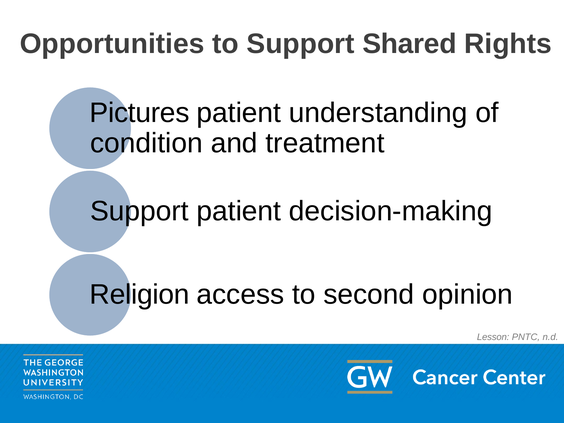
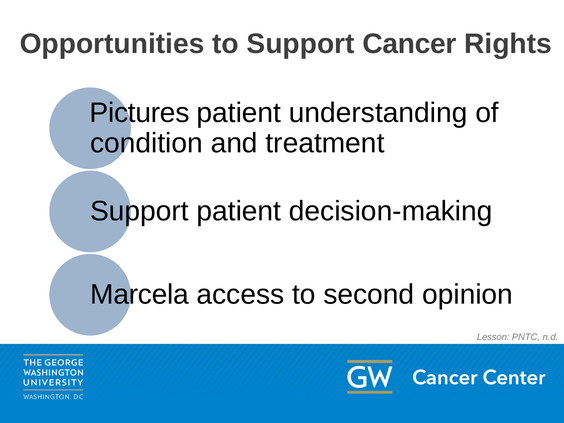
Shared: Shared -> Cancer
Religion: Religion -> Marcela
